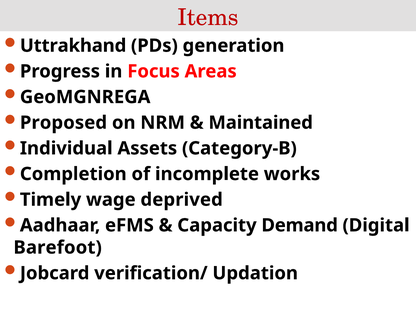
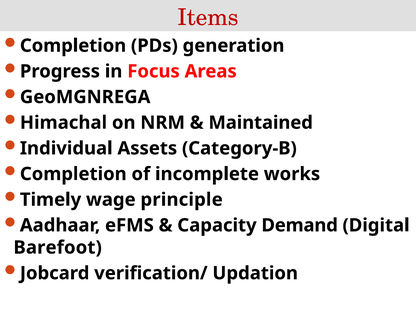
Uttrakhand at (73, 46): Uttrakhand -> Completion
Proposed: Proposed -> Himachal
deprived: deprived -> principle
